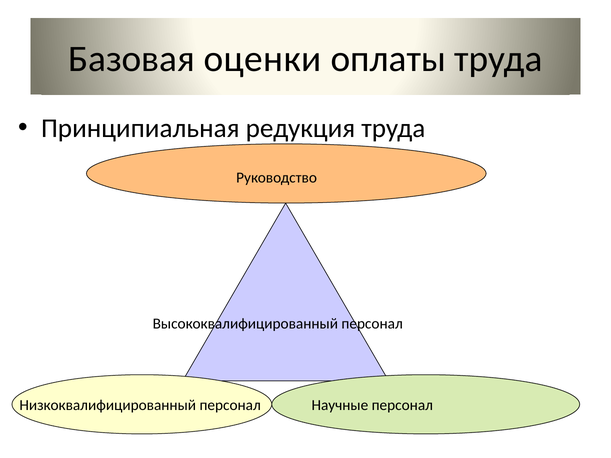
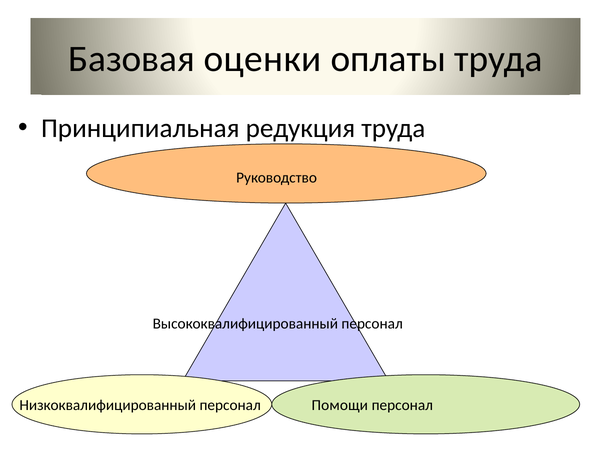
Научные: Научные -> Помощи
